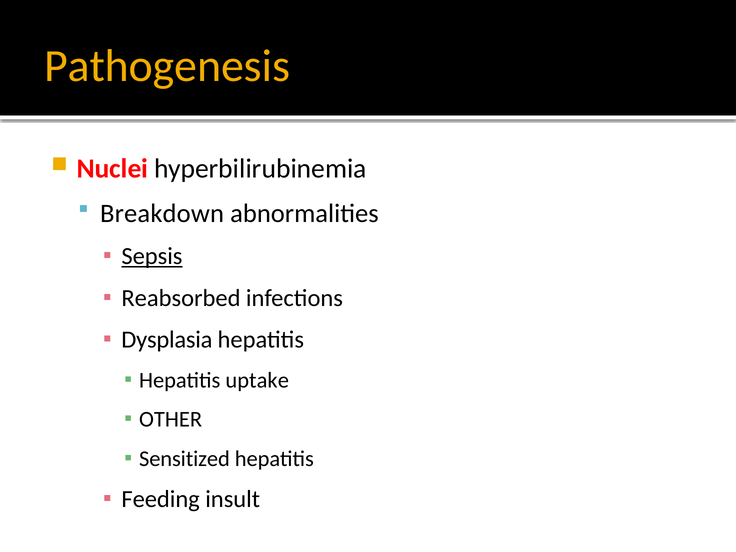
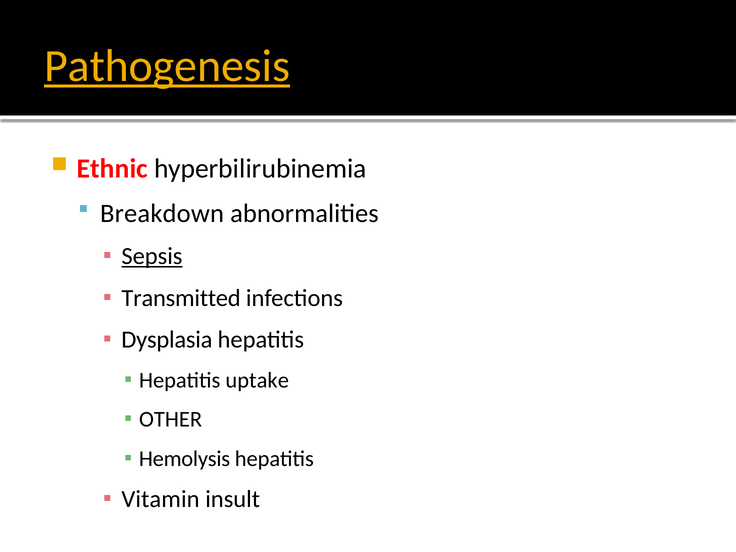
Pathogenesis underline: none -> present
Nuclei: Nuclei -> Ethnic
Reabsorbed: Reabsorbed -> Transmitted
Sensitized: Sensitized -> Hemolysis
Feeding: Feeding -> Vitamin
